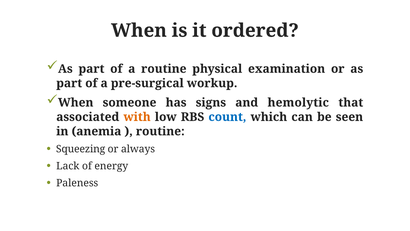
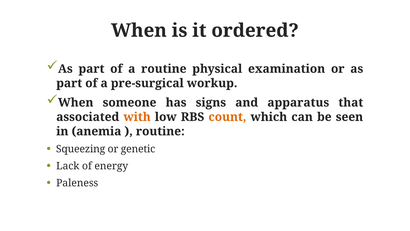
hemolytic: hemolytic -> apparatus
count colour: blue -> orange
always: always -> genetic
